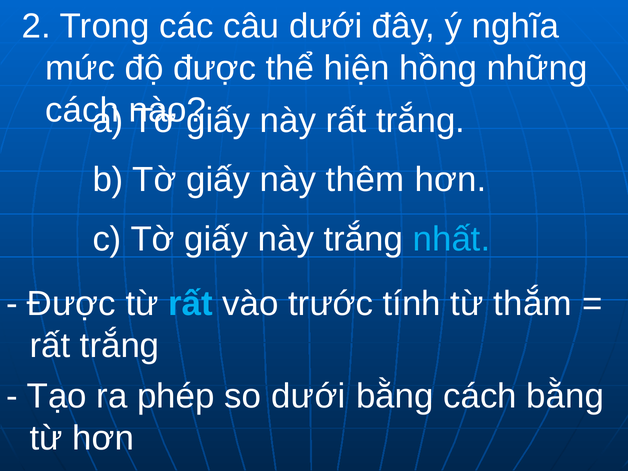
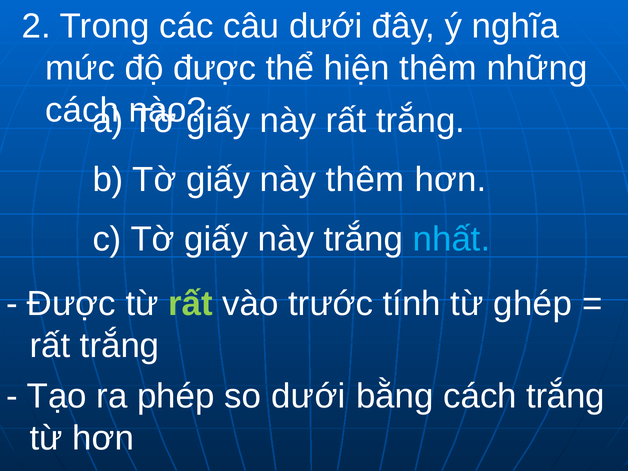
hiện hồng: hồng -> thêm
rất at (191, 304) colour: light blue -> light green
thắm: thắm -> ghép
cách bằng: bằng -> trắng
